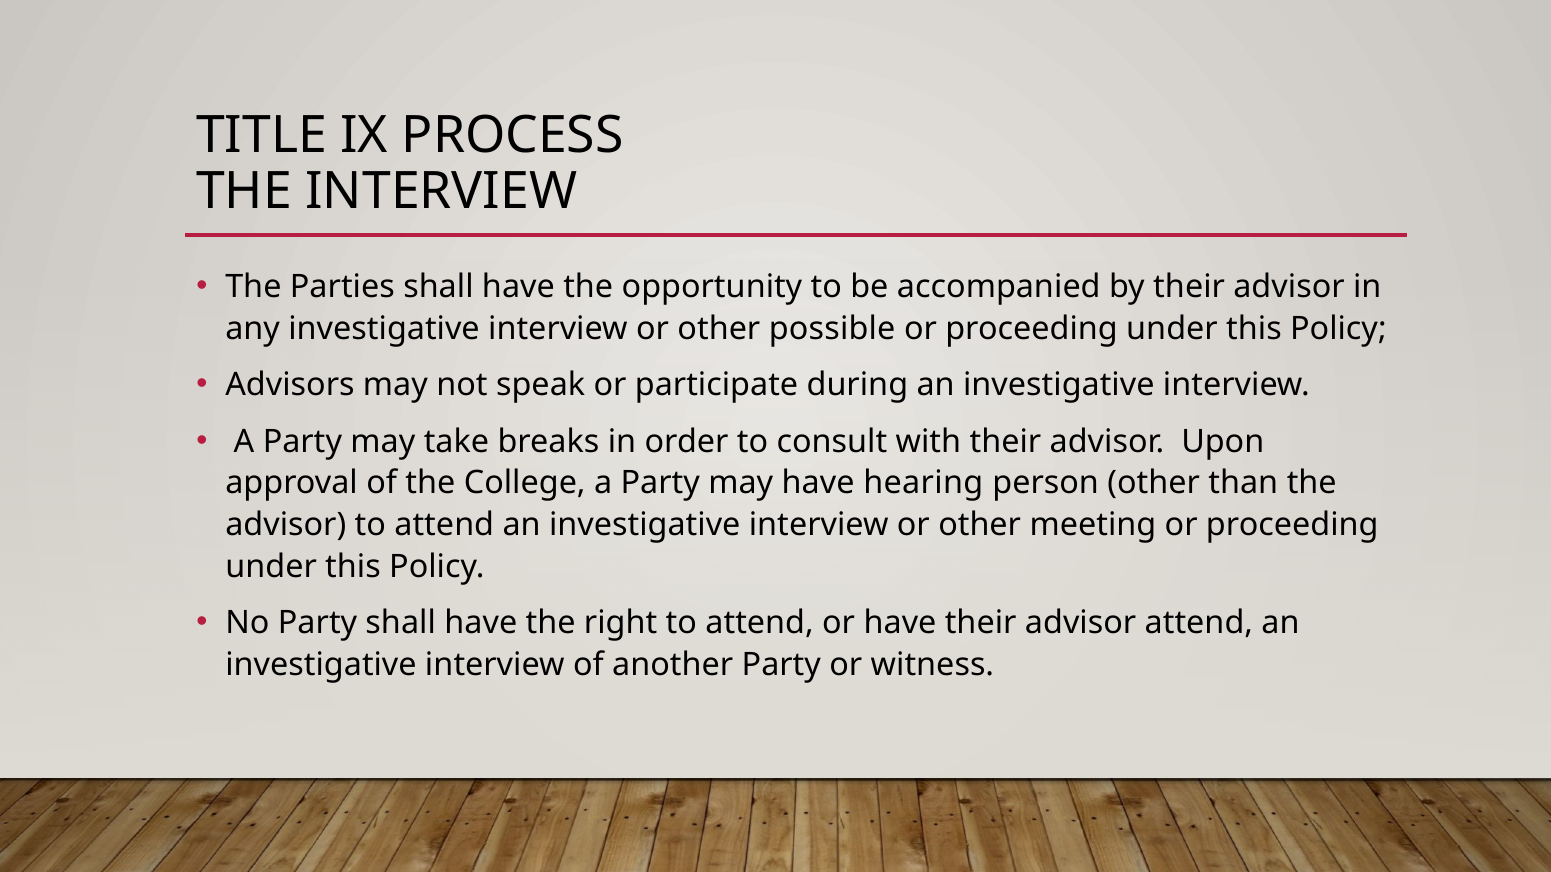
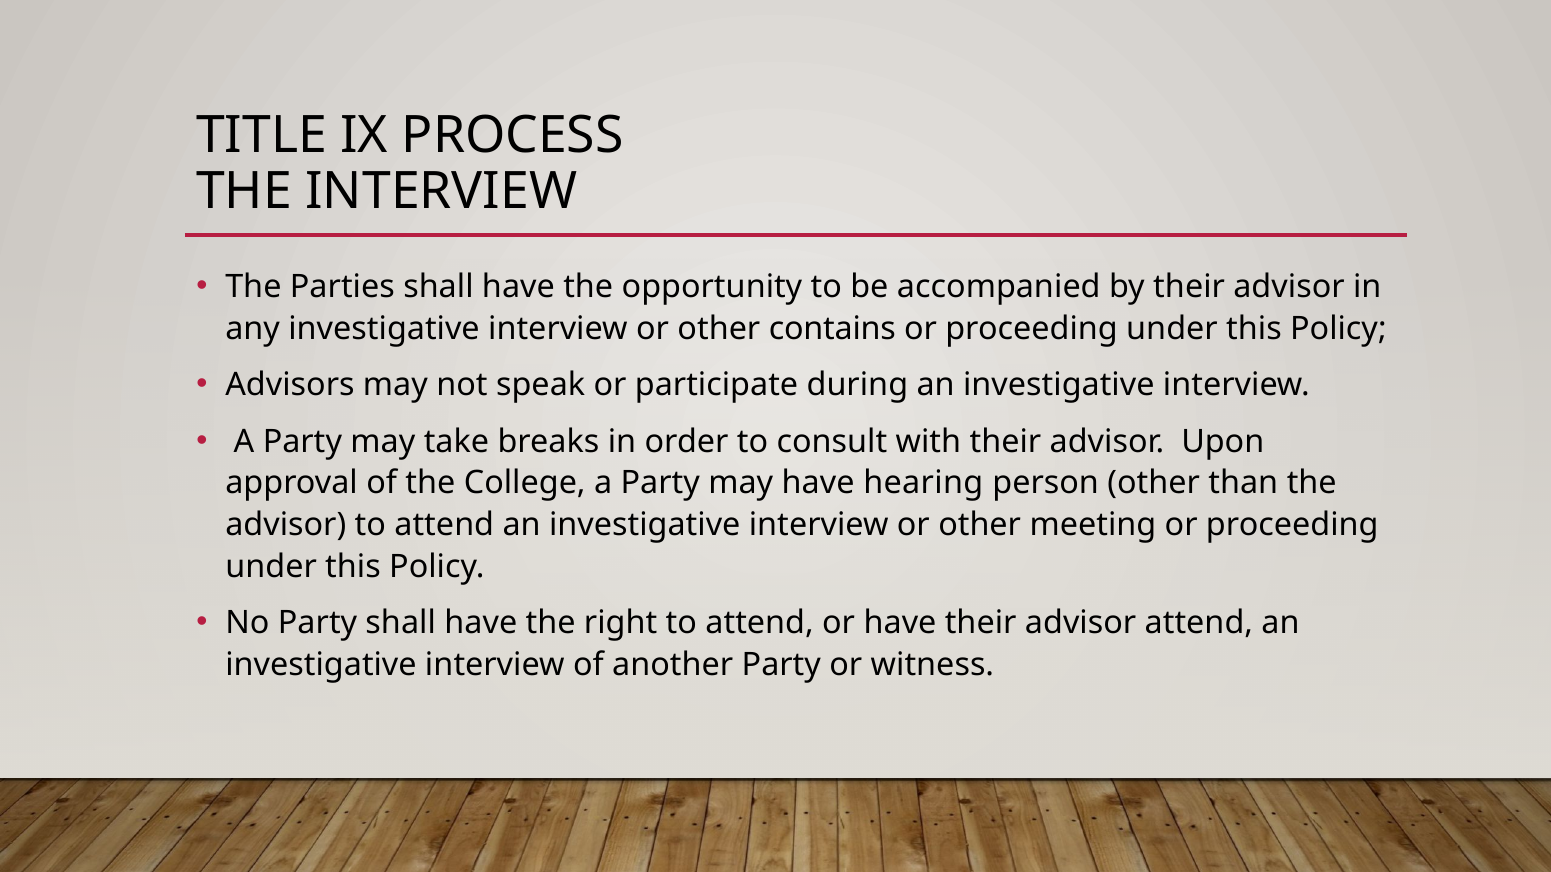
possible: possible -> contains
